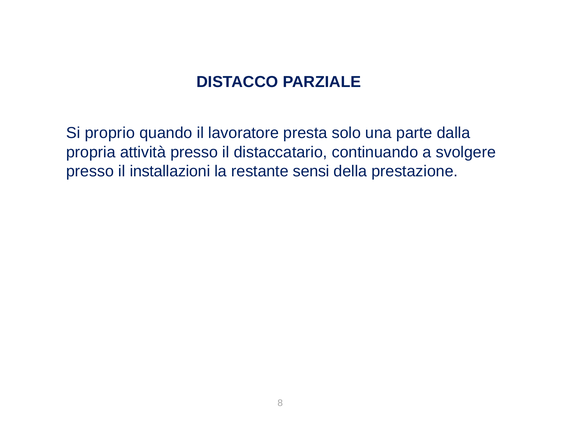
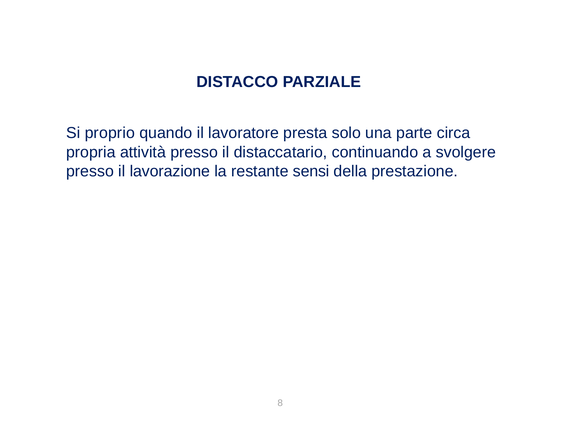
dalla: dalla -> circa
installazioni: installazioni -> lavorazione
